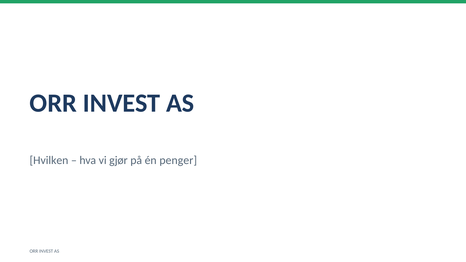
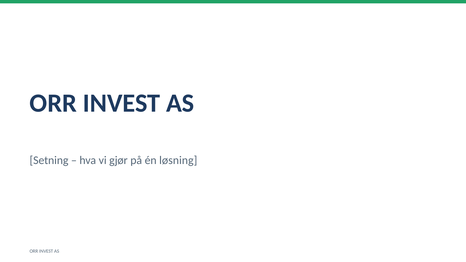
Hvilken: Hvilken -> Setning
penger: penger -> løsning
